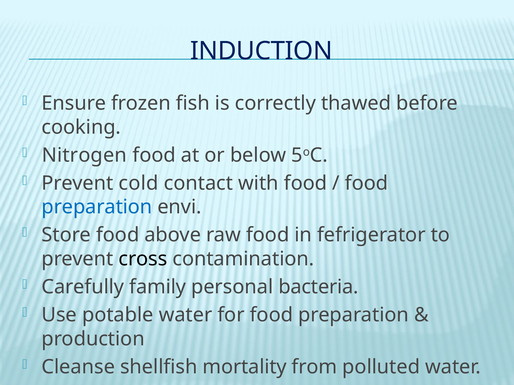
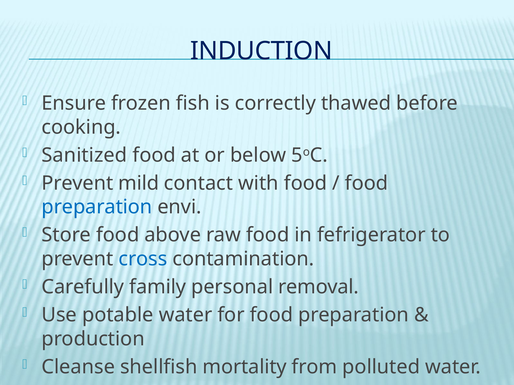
Nitrogen: Nitrogen -> Sanitized
cold: cold -> mild
cross colour: black -> blue
bacteria: bacteria -> removal
